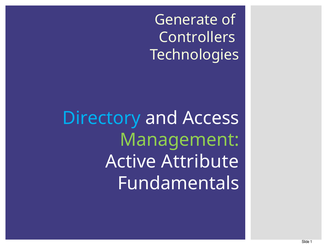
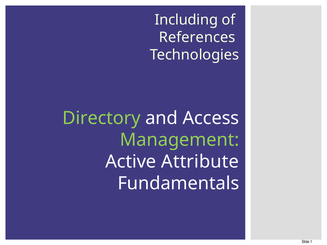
Generate: Generate -> Including
Controllers: Controllers -> References
Directory colour: light blue -> light green
